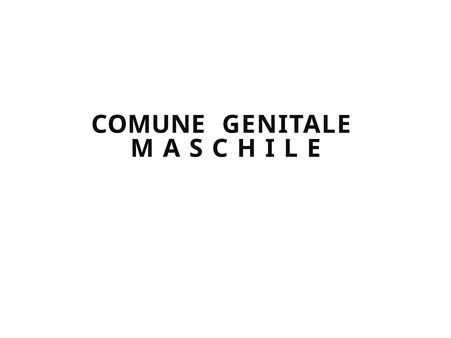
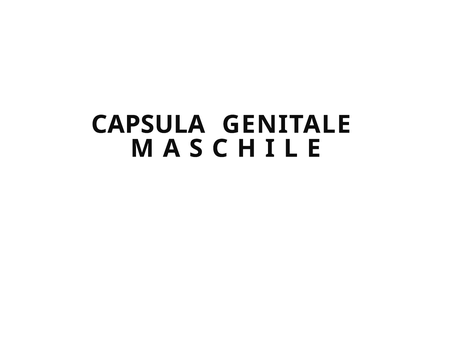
COMUNE: COMUNE -> CAPSULA
